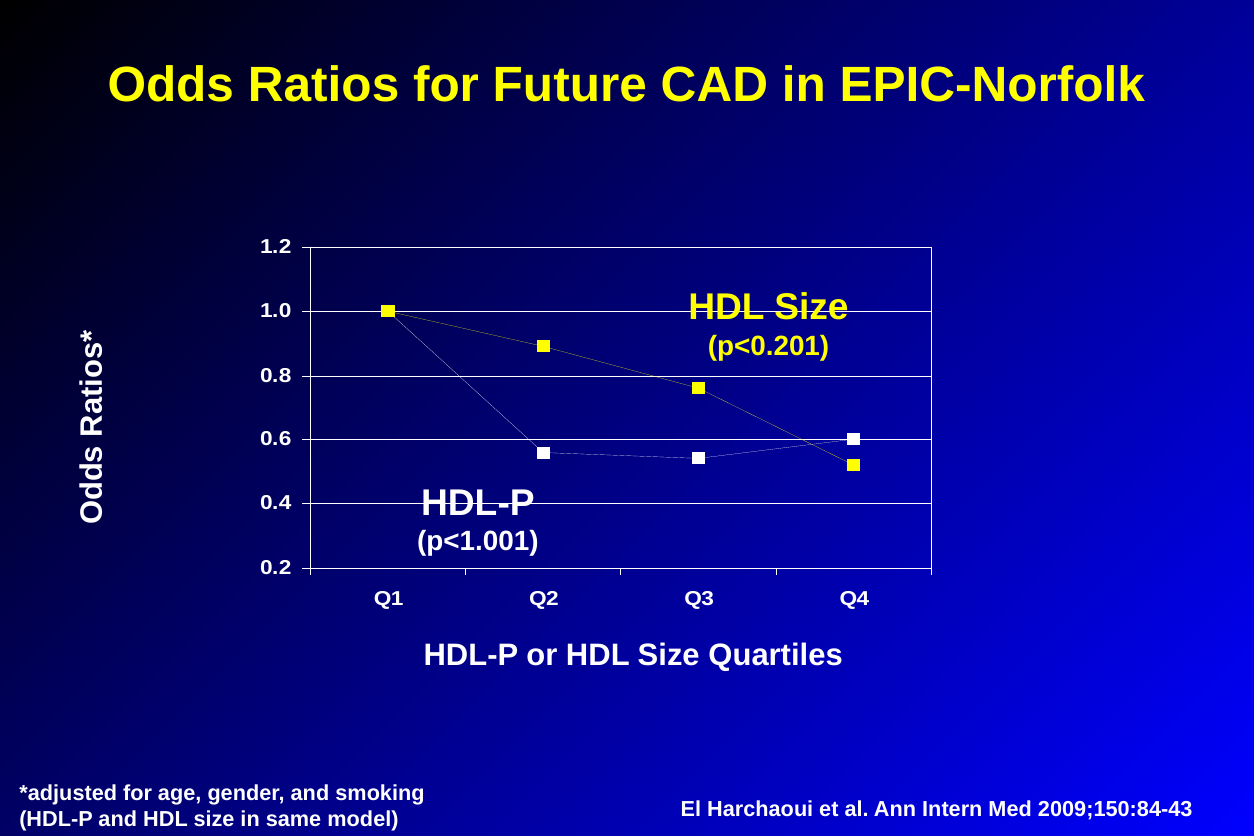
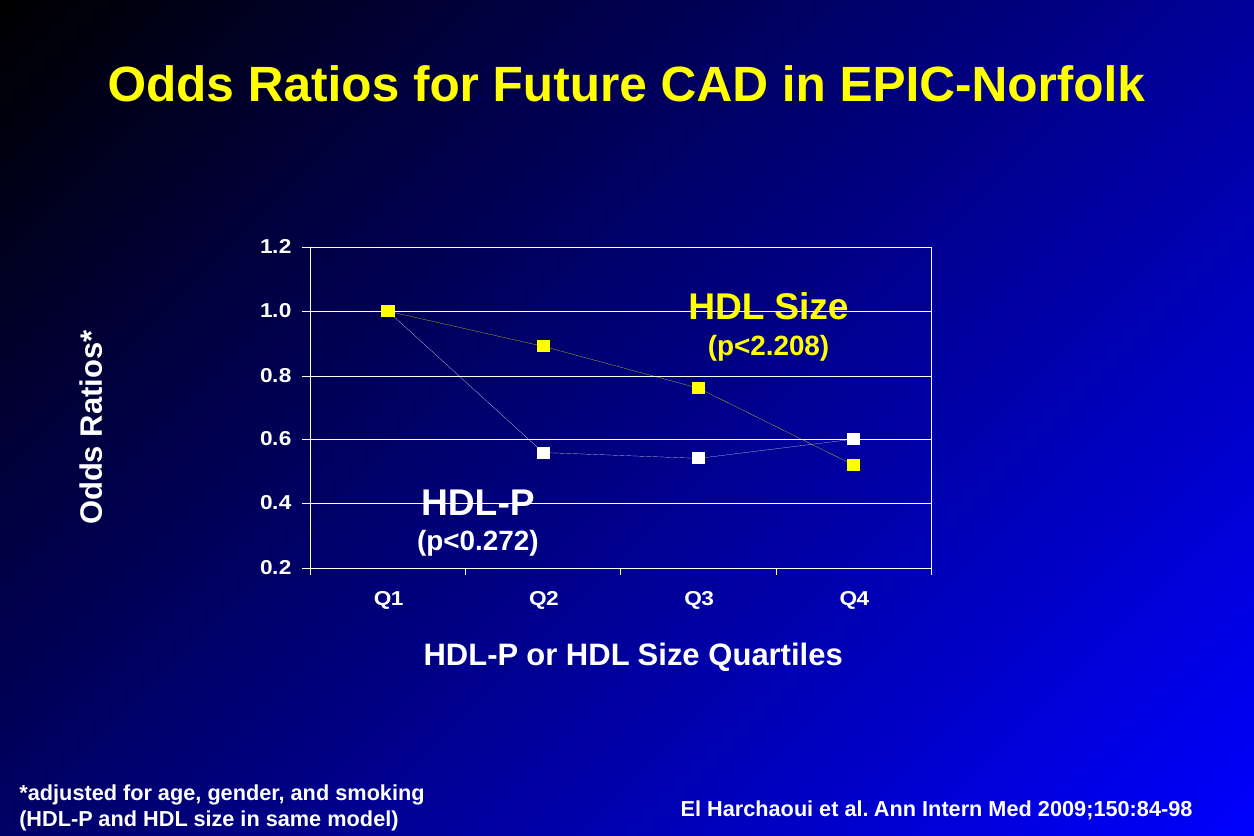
p<0.201: p<0.201 -> p<2.208
p<1.001: p<1.001 -> p<0.272
2009;150:84-43: 2009;150:84-43 -> 2009;150:84-98
